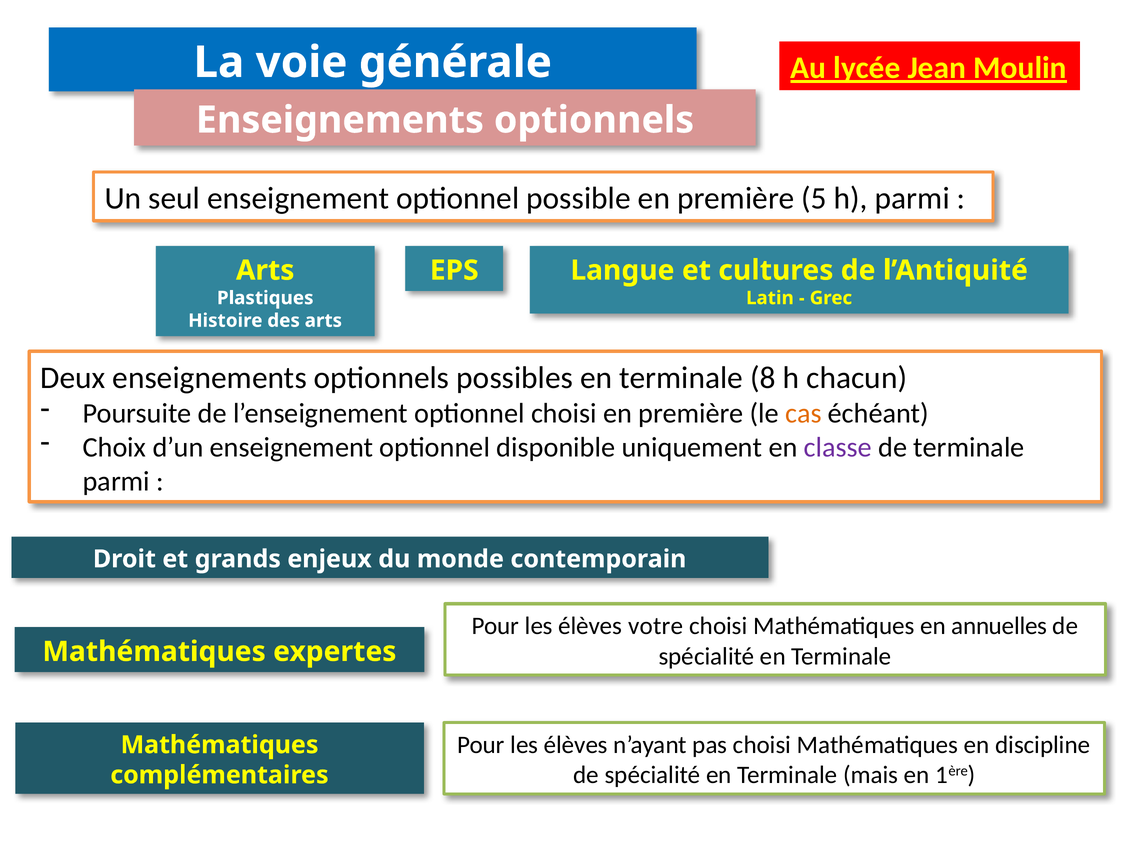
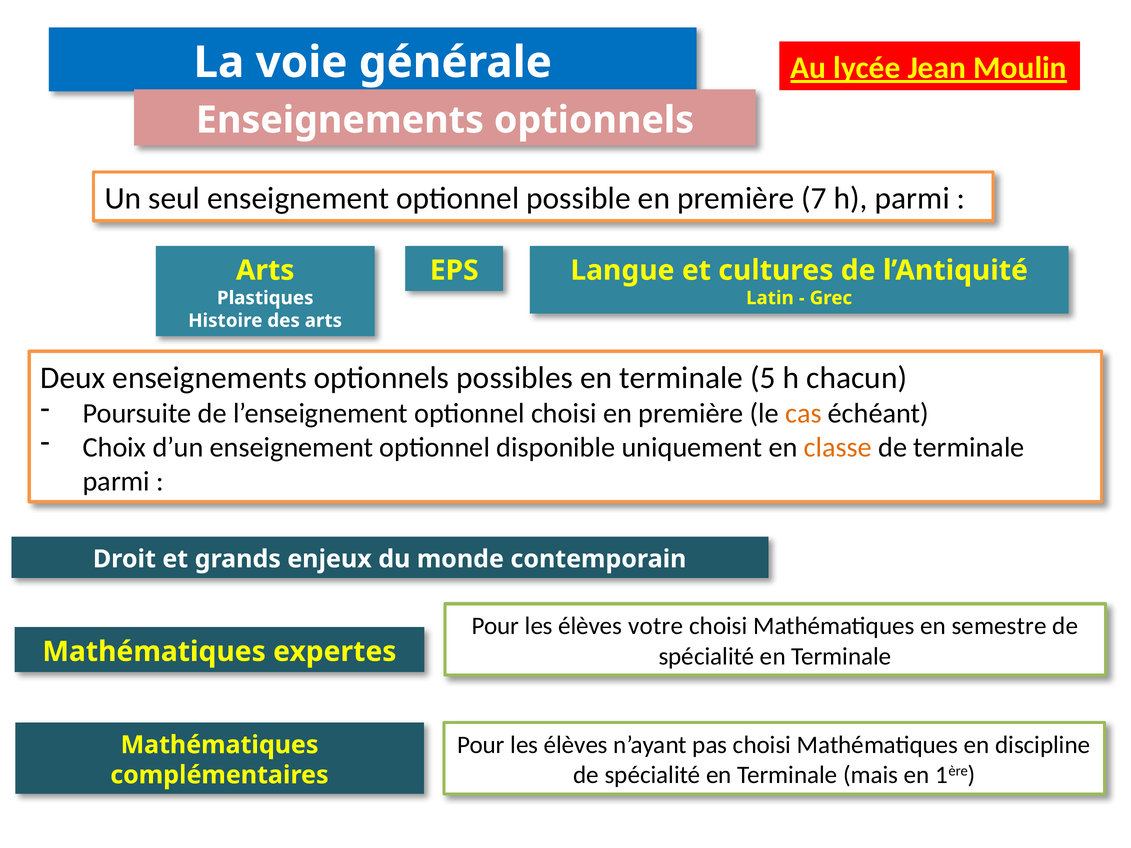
5: 5 -> 7
8: 8 -> 5
classe colour: purple -> orange
annuelles: annuelles -> semestre
